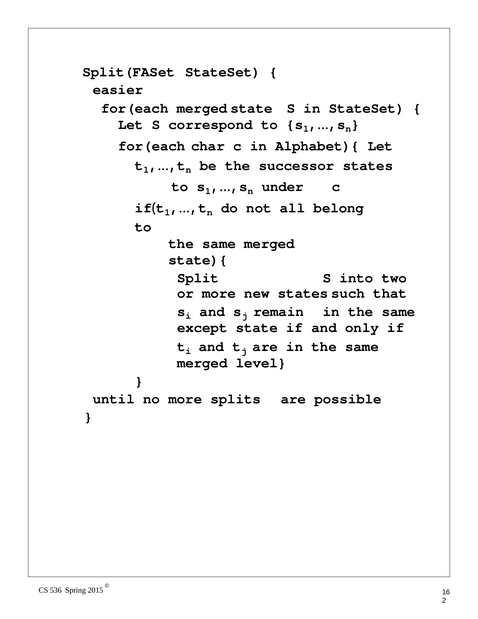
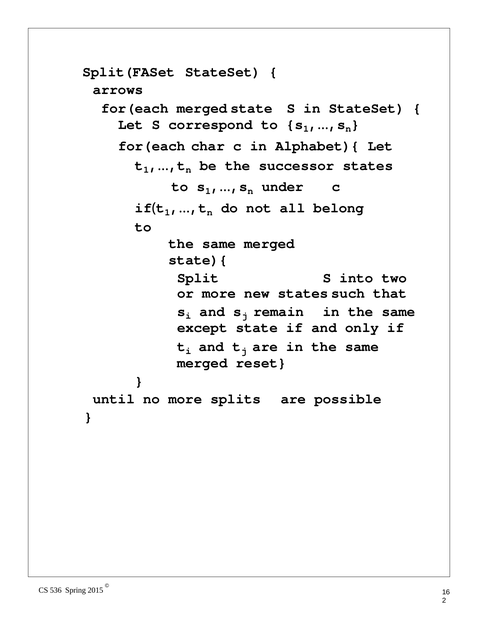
easier: easier -> arrows
level: level -> reset
